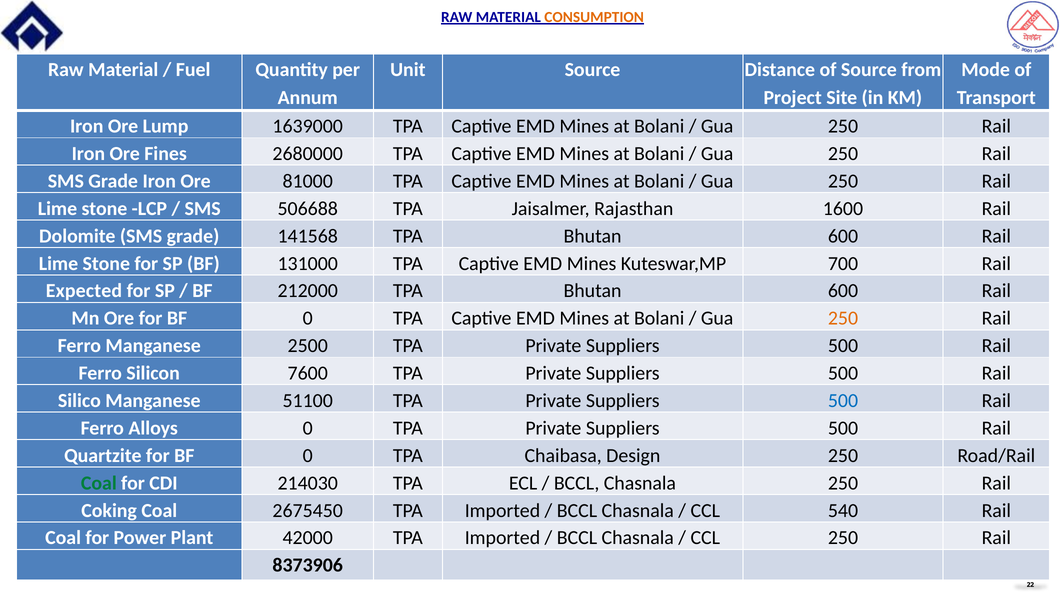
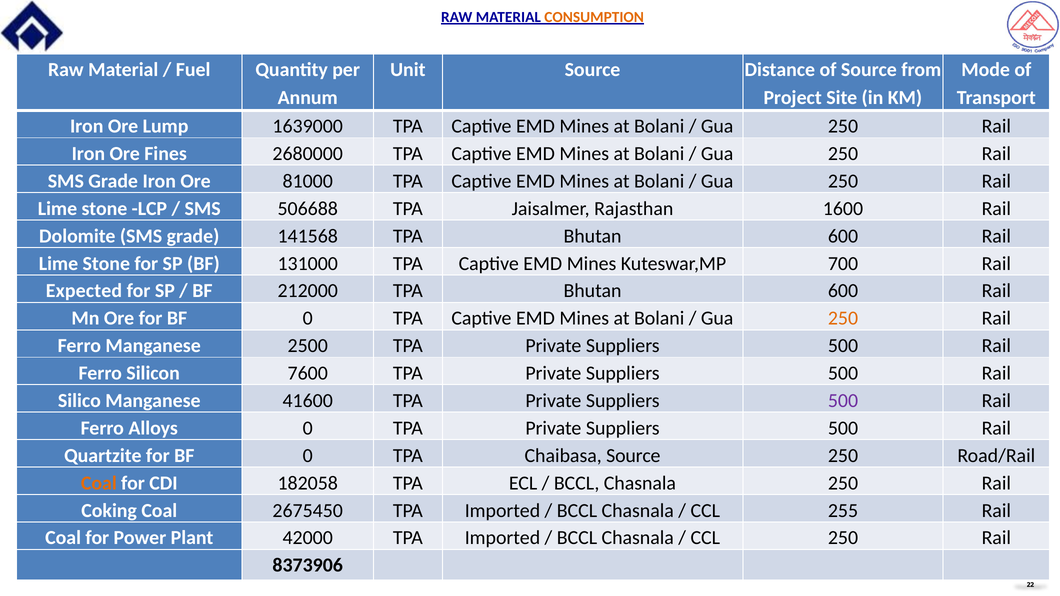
51100: 51100 -> 41600
500 at (843, 401) colour: blue -> purple
Chaibasa Design: Design -> Source
Coal at (99, 483) colour: green -> orange
214030: 214030 -> 182058
540: 540 -> 255
